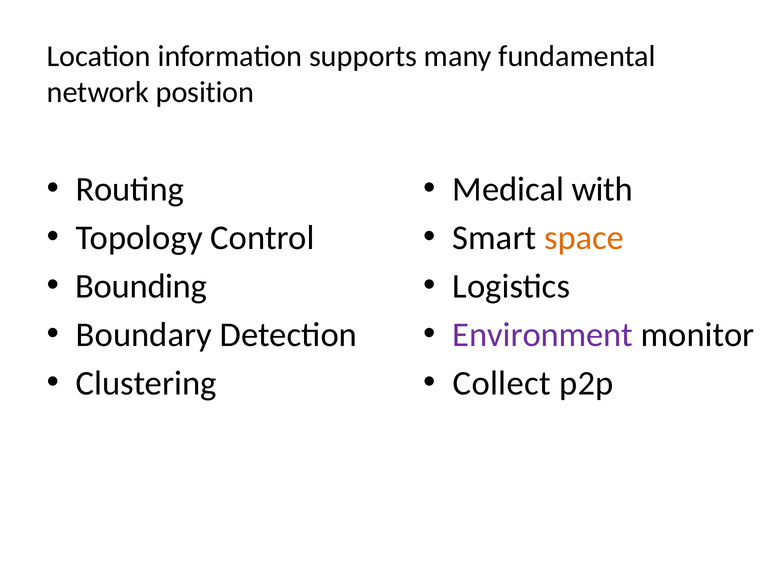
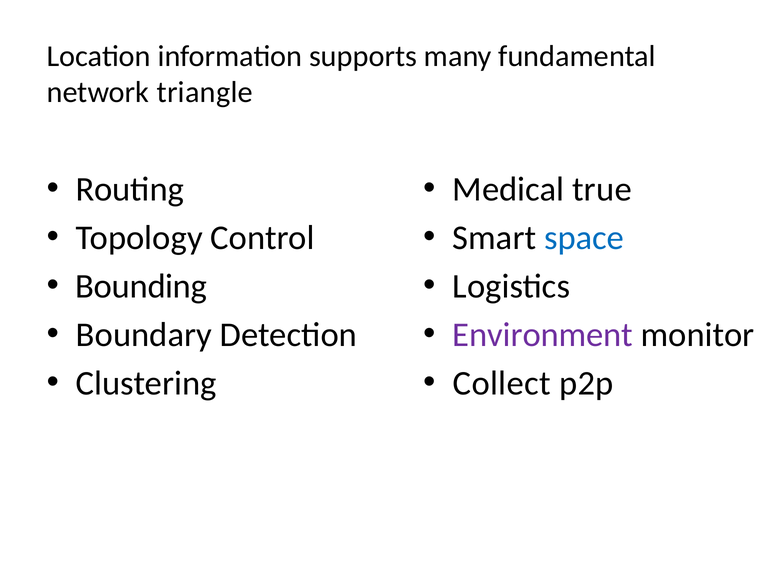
position: position -> triangle
with: with -> true
space colour: orange -> blue
